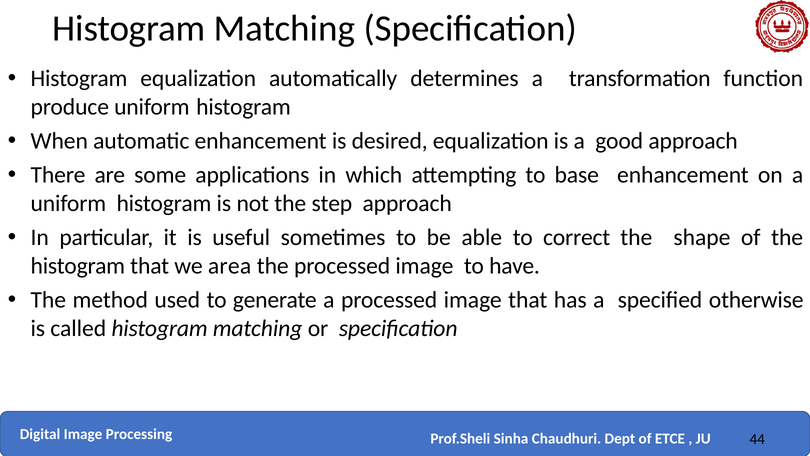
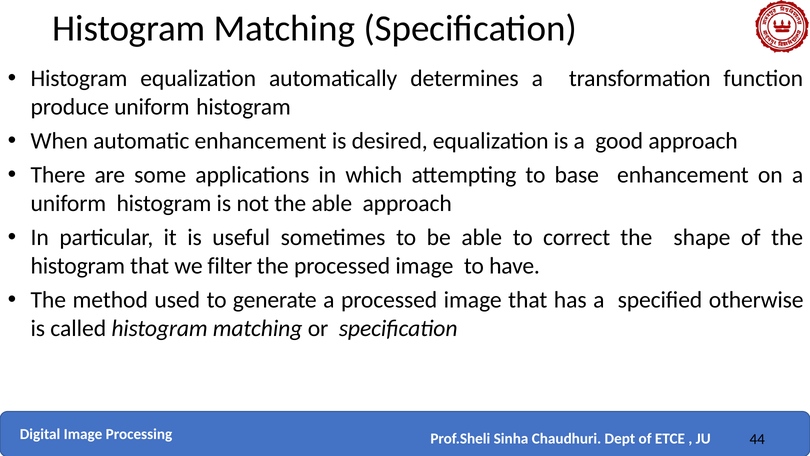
the step: step -> able
area: area -> filter
